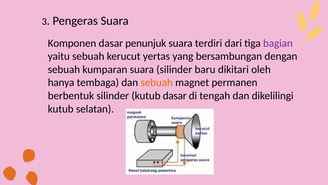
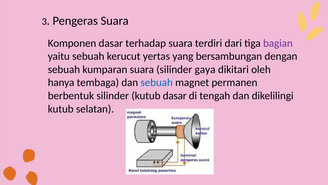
penunjuk: penunjuk -> terhadap
baru: baru -> gaya
sebuah at (157, 82) colour: orange -> blue
